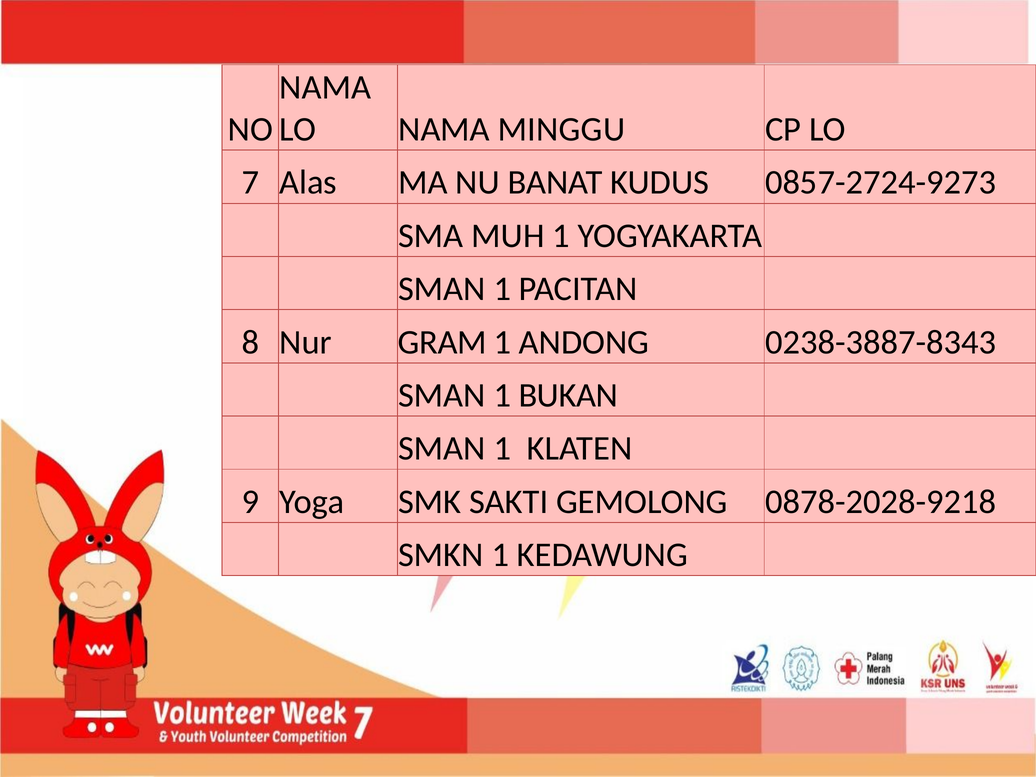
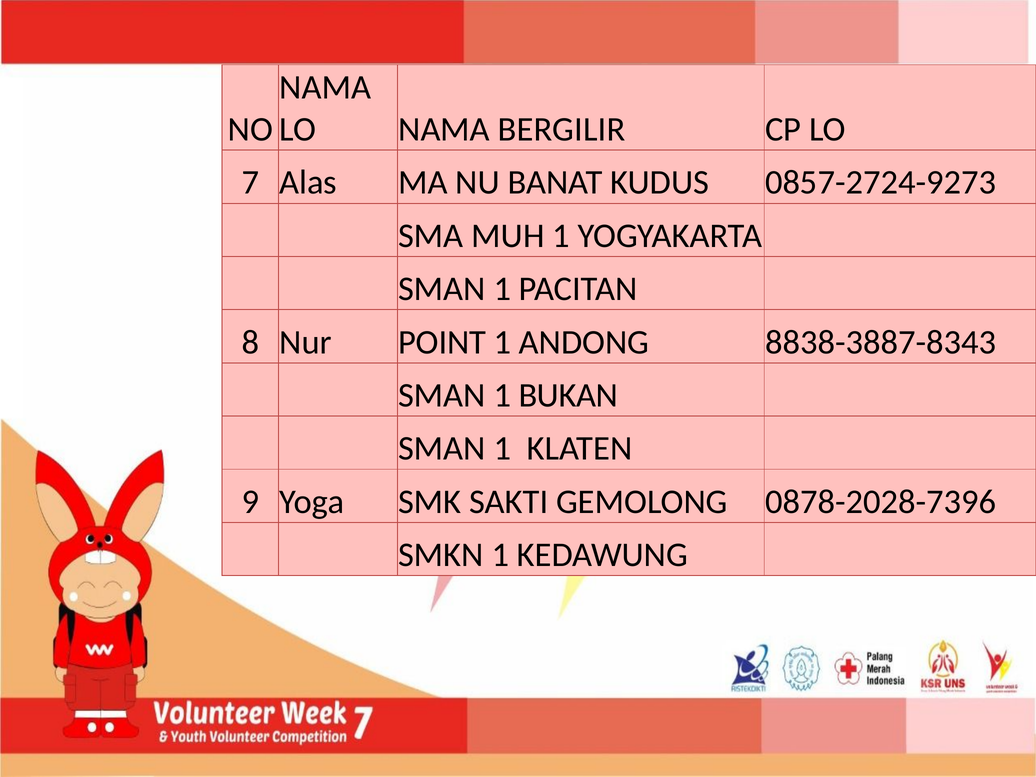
MINGGU: MINGGU -> BERGILIR
GRAM: GRAM -> POINT
0238-3887-8343: 0238-3887-8343 -> 8838-3887-8343
0878-2028-9218: 0878-2028-9218 -> 0878-2028-7396
